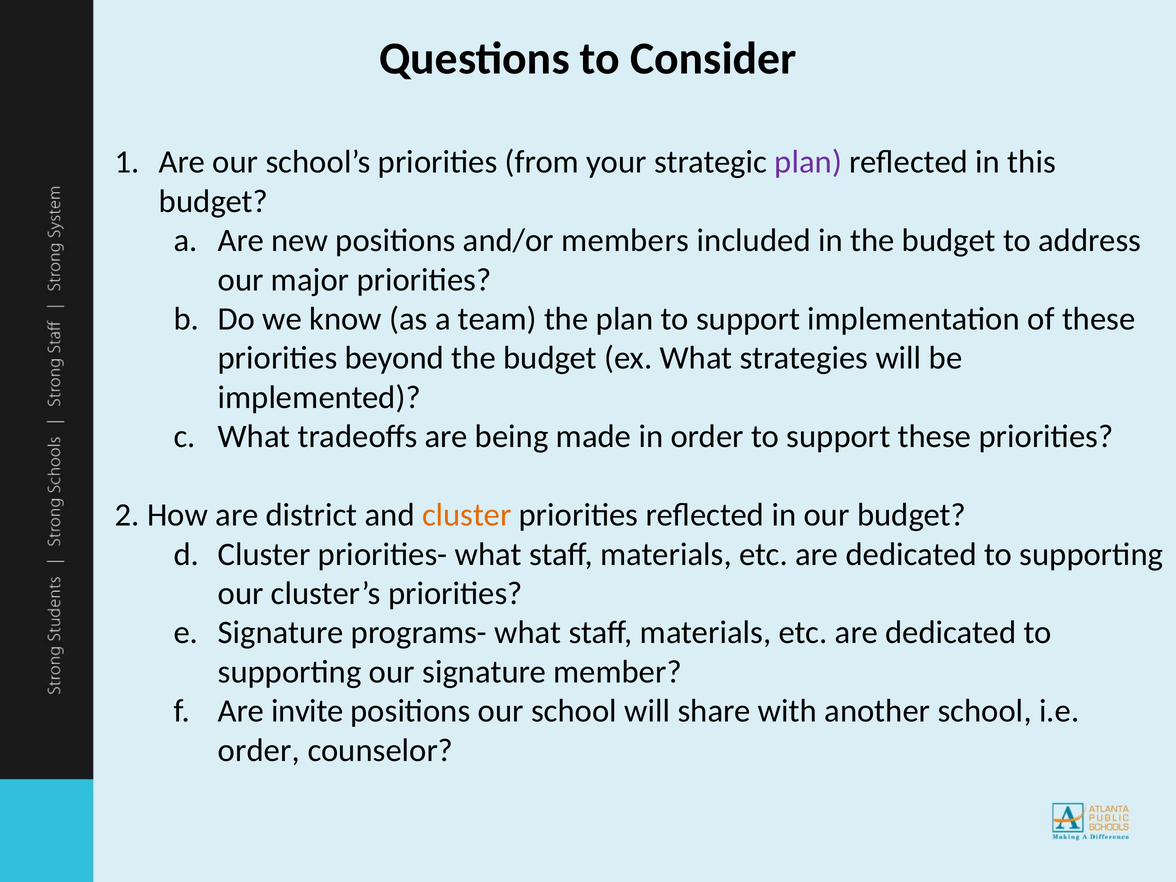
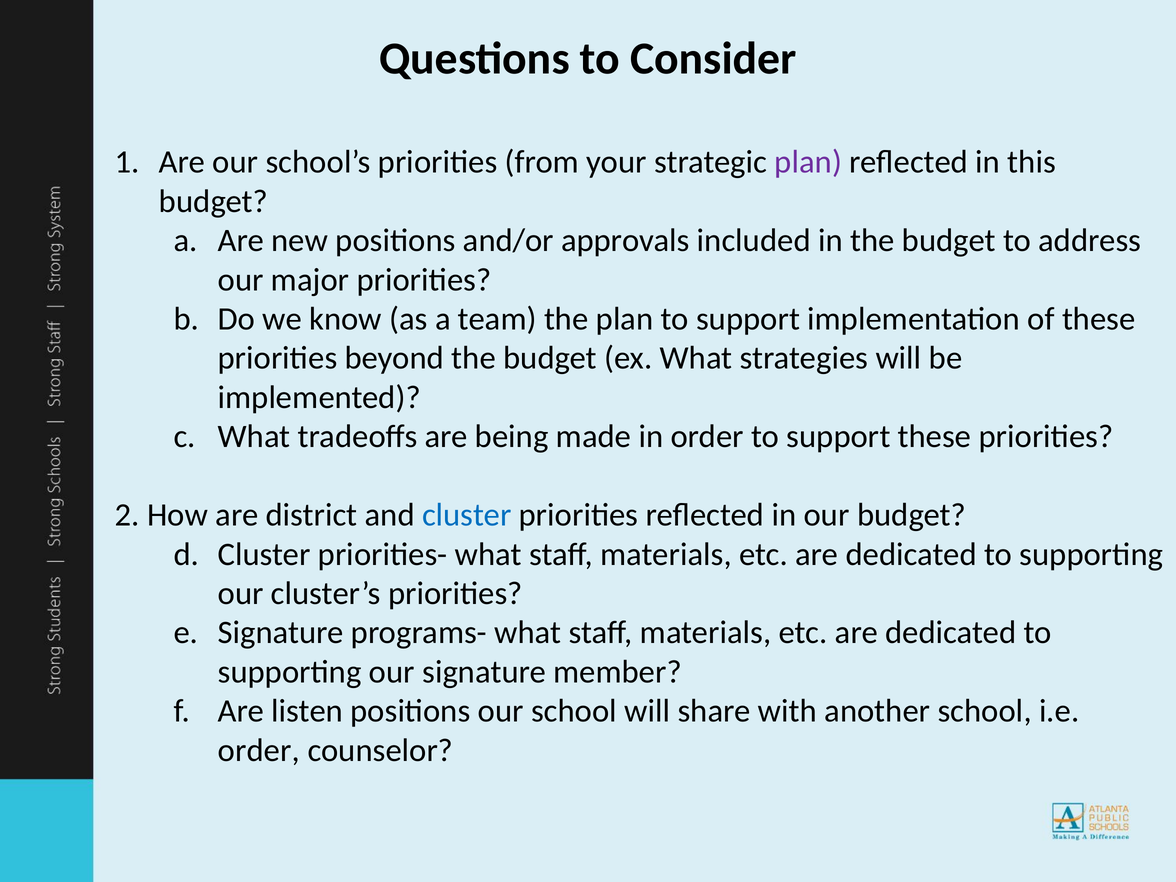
members: members -> approvals
cluster at (467, 515) colour: orange -> blue
invite: invite -> listen
